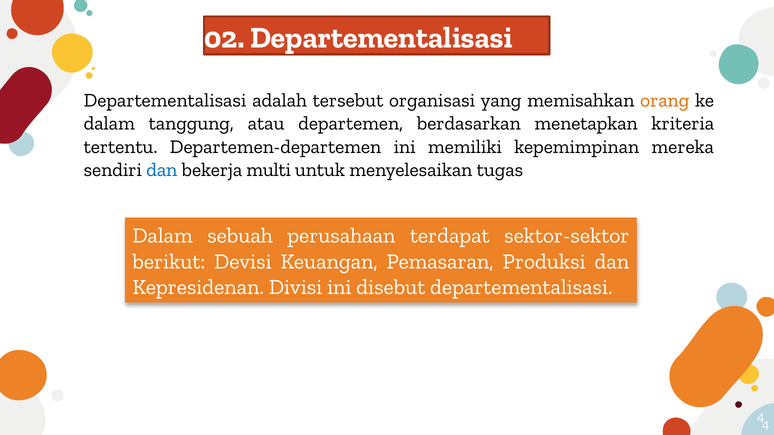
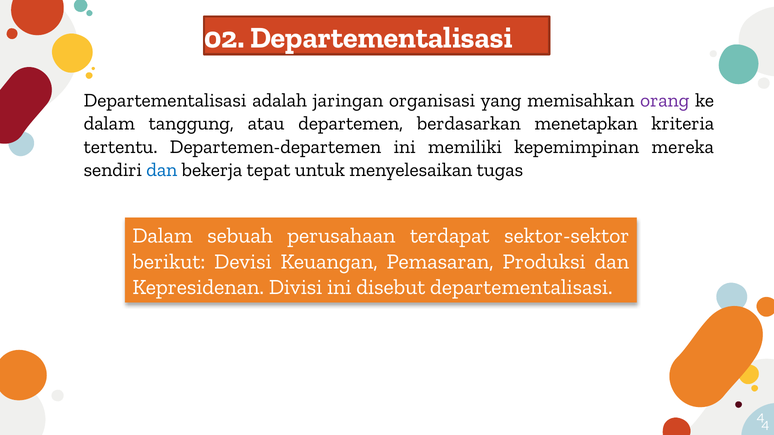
tersebut: tersebut -> jaringan
orang colour: orange -> purple
multi: multi -> tepat
